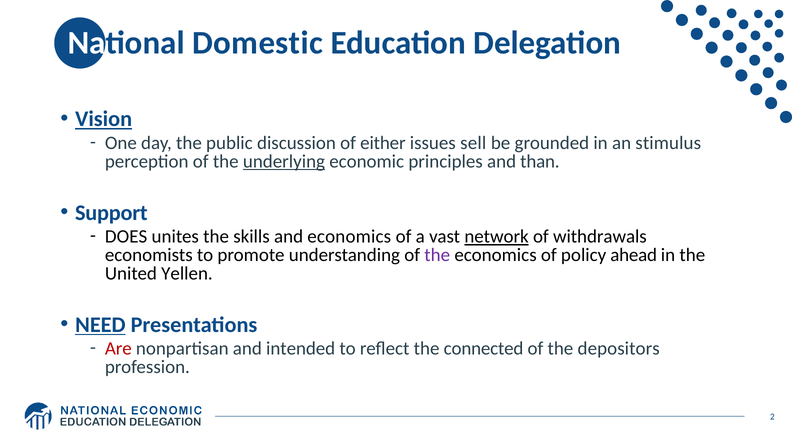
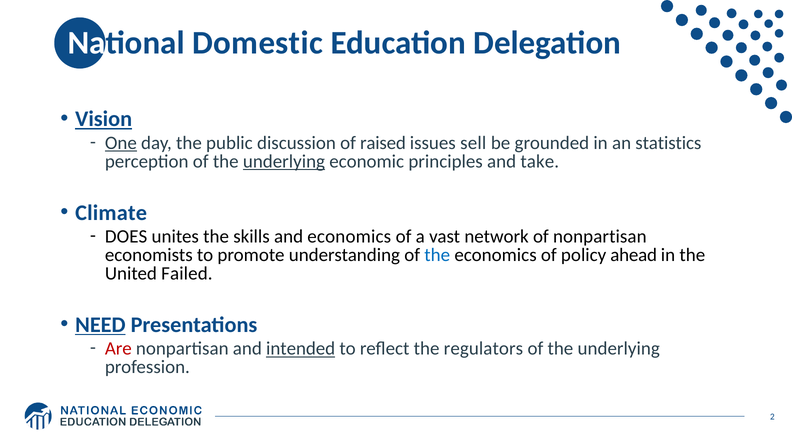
One underline: none -> present
either: either -> raised
stimulus: stimulus -> statistics
than: than -> take
Support: Support -> Climate
network underline: present -> none
of withdrawals: withdrawals -> nonpartisan
the at (437, 255) colour: purple -> blue
Yellen: Yellen -> Failed
intended underline: none -> present
connected: connected -> regulators
depositors at (619, 349): depositors -> underlying
